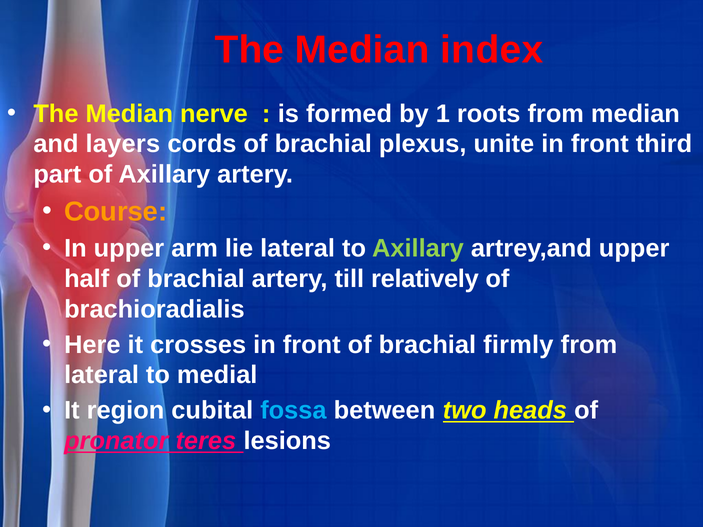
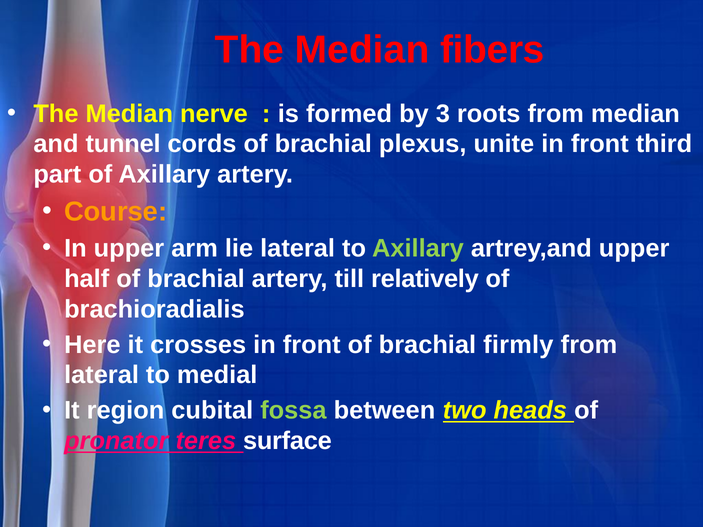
index: index -> fibers
1: 1 -> 3
layers: layers -> tunnel
fossa colour: light blue -> light green
lesions: lesions -> surface
